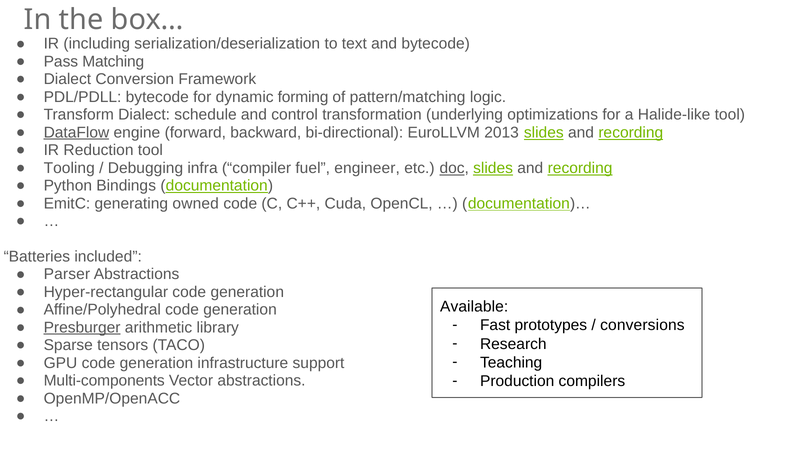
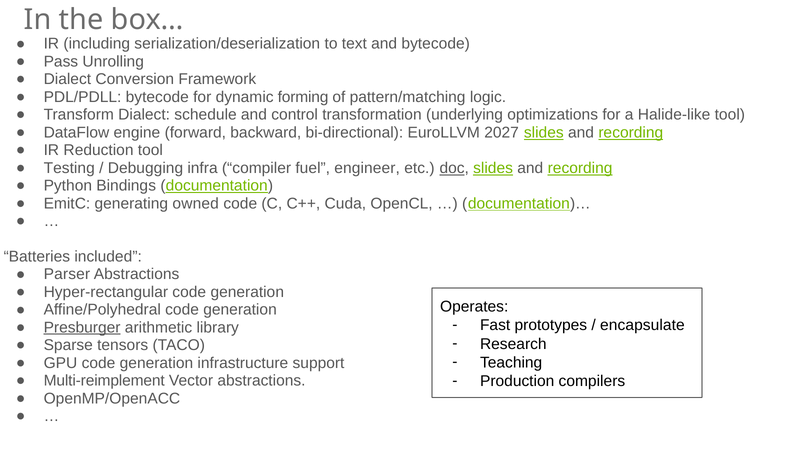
Matching: Matching -> Unrolling
DataFlow underline: present -> none
2013: 2013 -> 2027
Tooling: Tooling -> Testing
Available: Available -> Operates
conversions: conversions -> encapsulate
Multi-components: Multi-components -> Multi-reimplement
